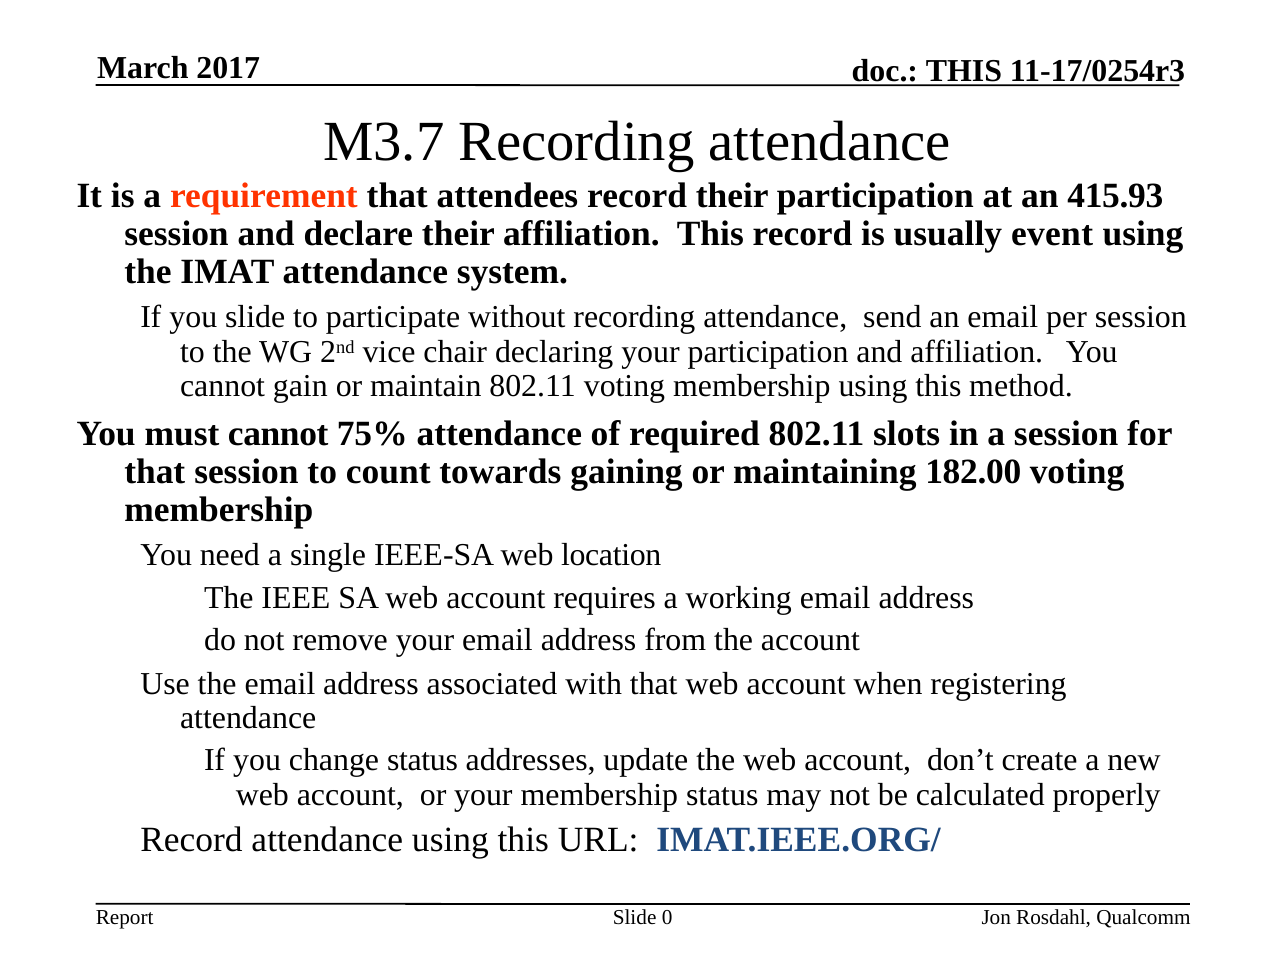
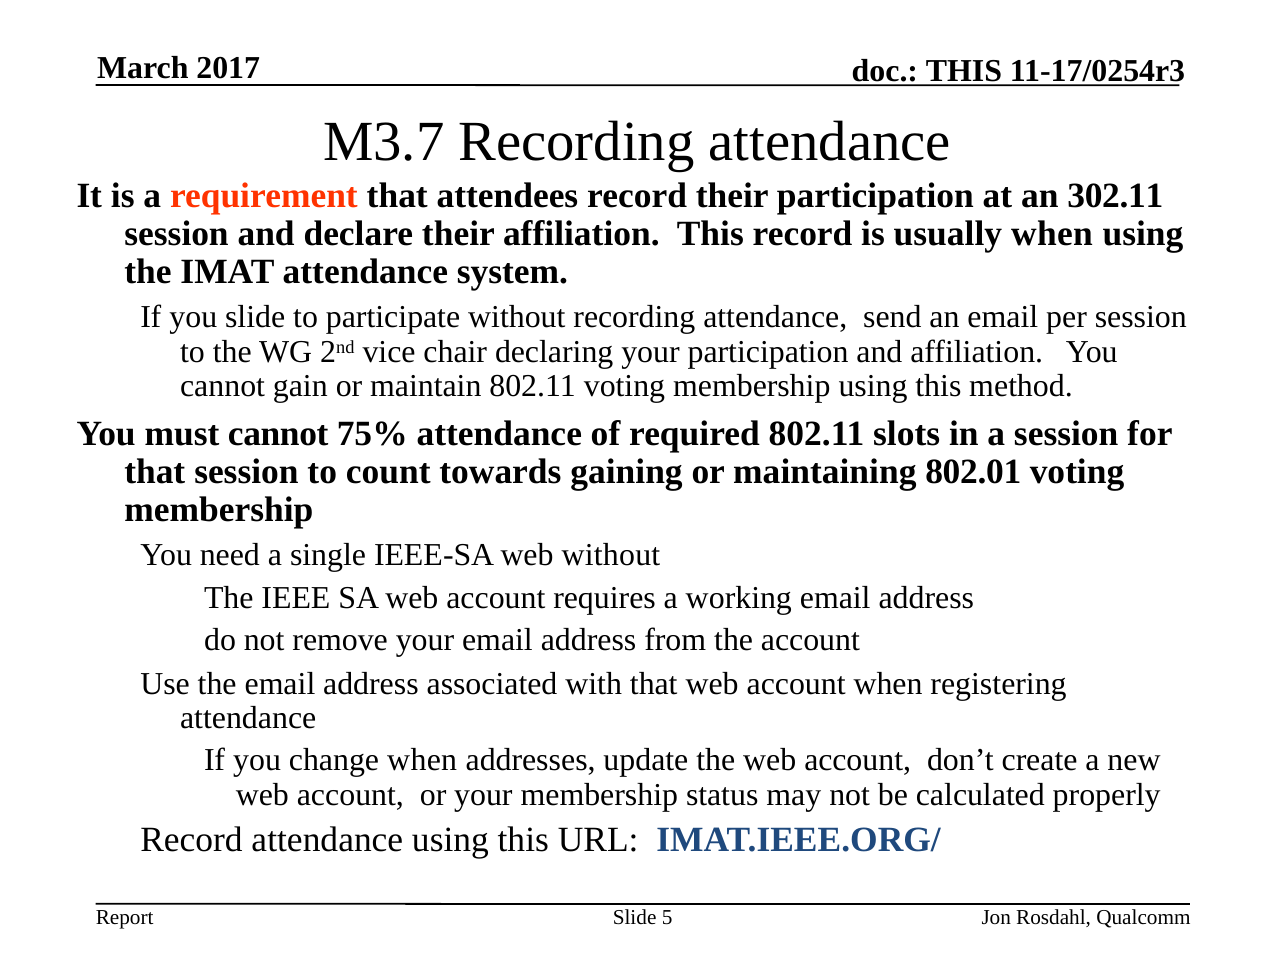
415.93: 415.93 -> 302.11
usually event: event -> when
182.00: 182.00 -> 802.01
web location: location -> without
change status: status -> when
0: 0 -> 5
